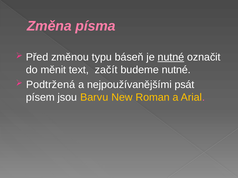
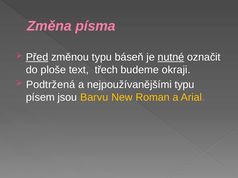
Před underline: none -> present
měnit: měnit -> ploše
začít: začít -> třech
budeme nutné: nutné -> okraji
nejpoužívanějšími psát: psát -> typu
